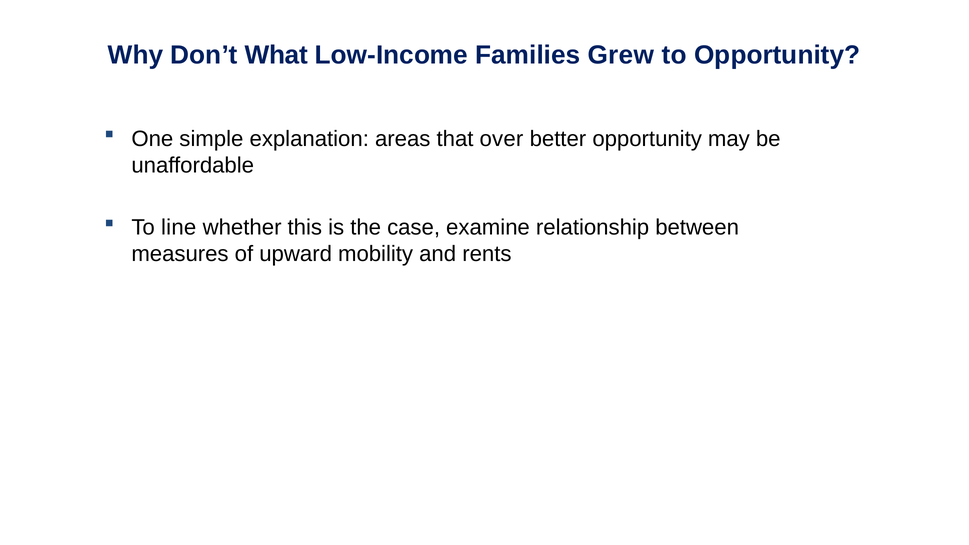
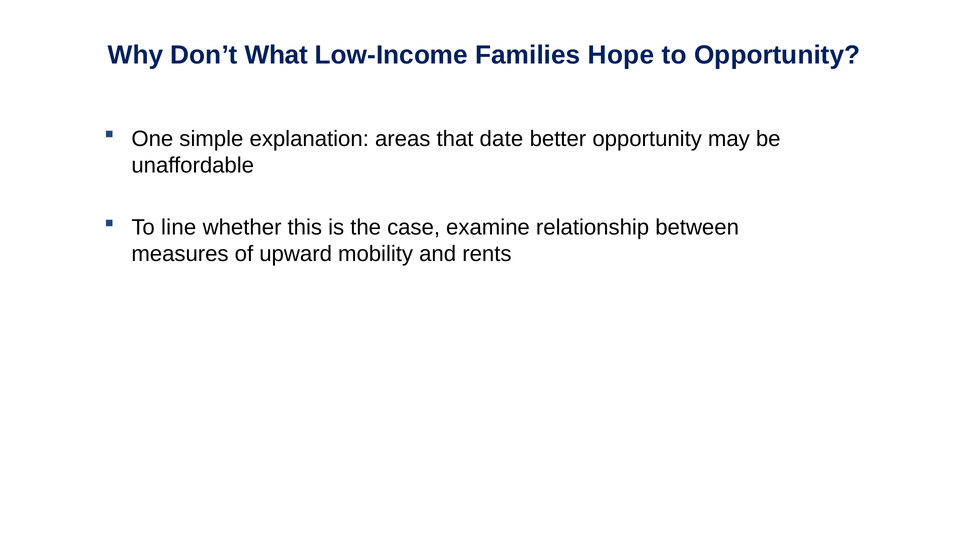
Grew: Grew -> Hope
over: over -> date
